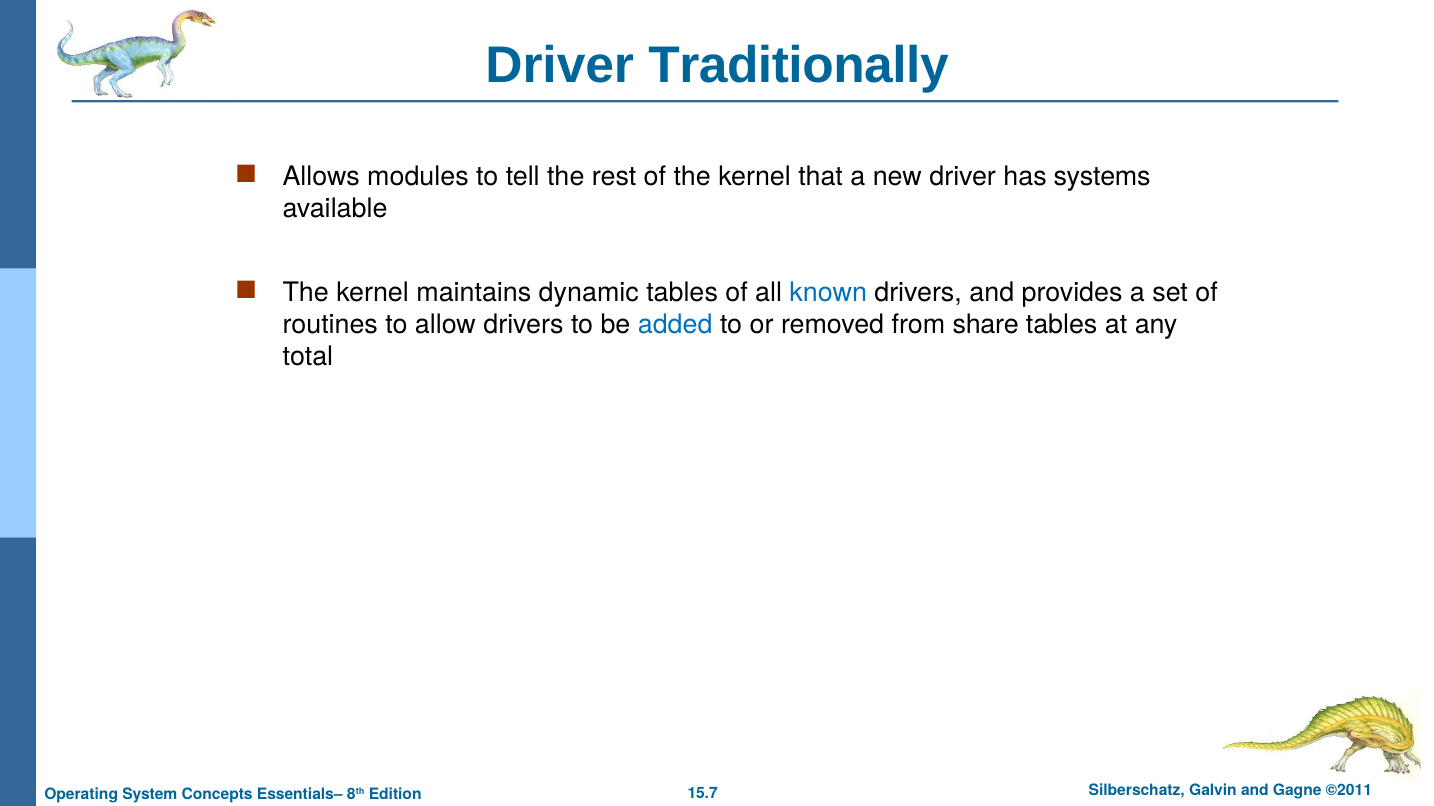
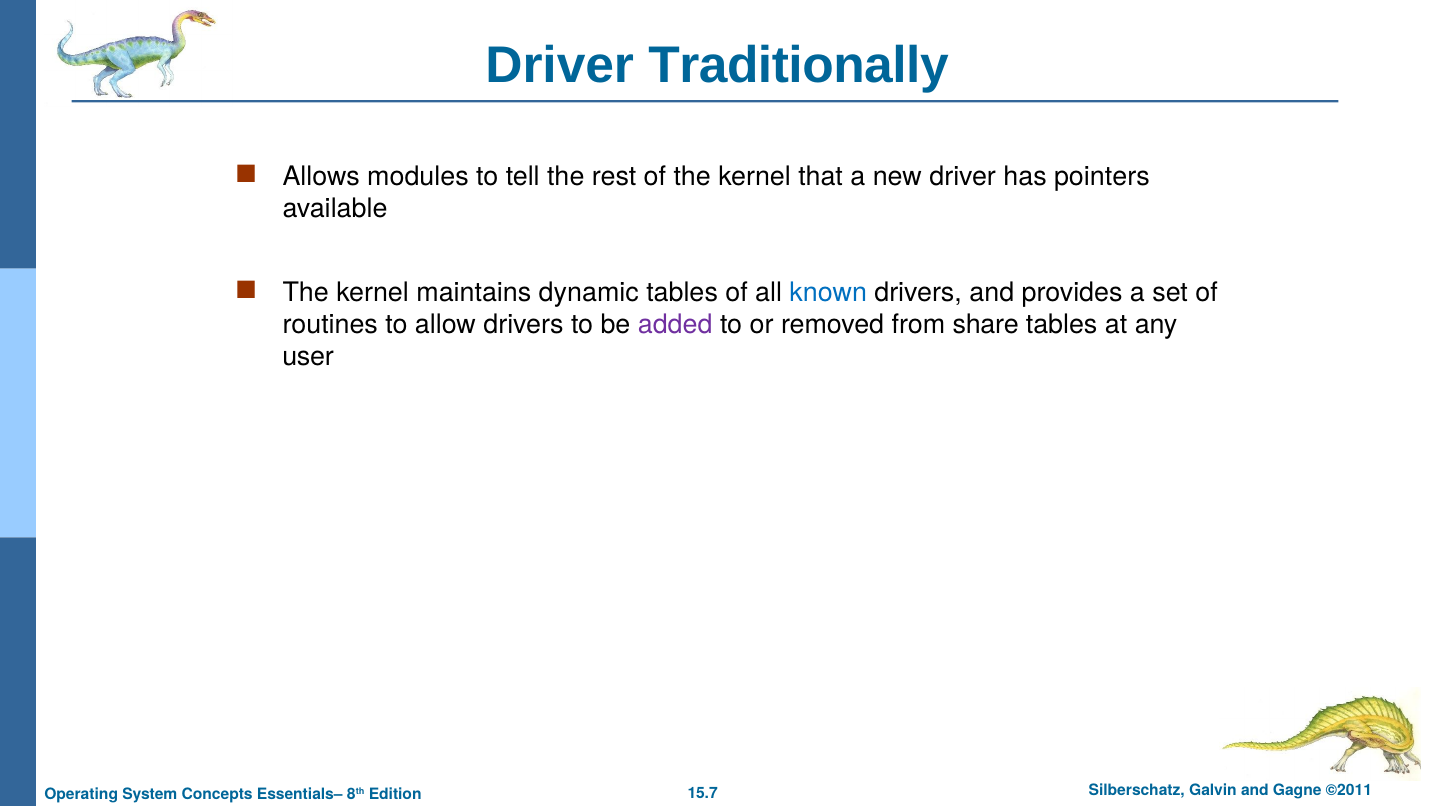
systems: systems -> pointers
added colour: blue -> purple
total: total -> user
